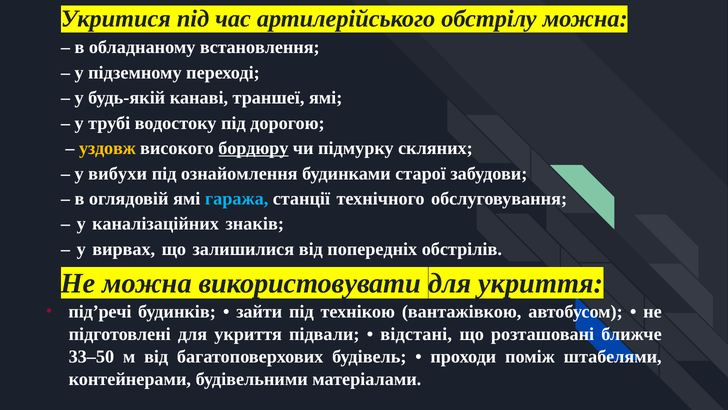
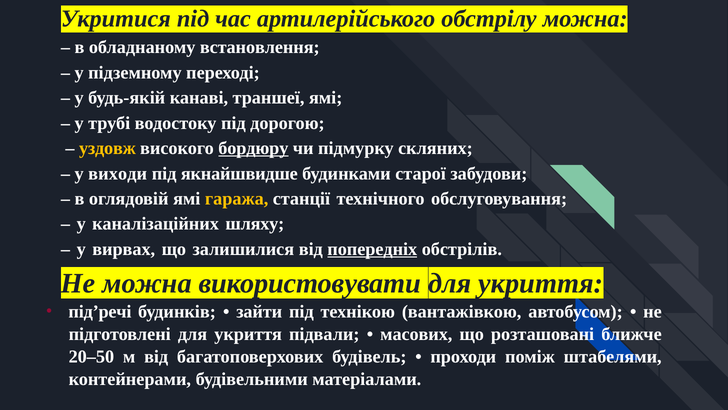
вибухи: вибухи -> виходи
ознайомлення: ознайомлення -> якнайшвидше
гаража colour: light blue -> yellow
знаків: знаків -> шляху
попередніх underline: none -> present
відстані: відстані -> масових
33–50: 33–50 -> 20–50
